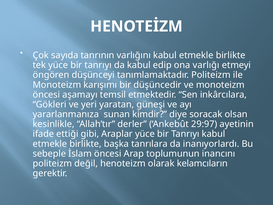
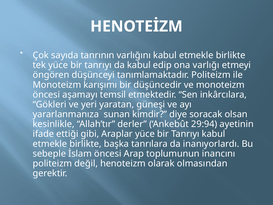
29:97: 29:97 -> 29:94
kelamcıların: kelamcıların -> olmasından
